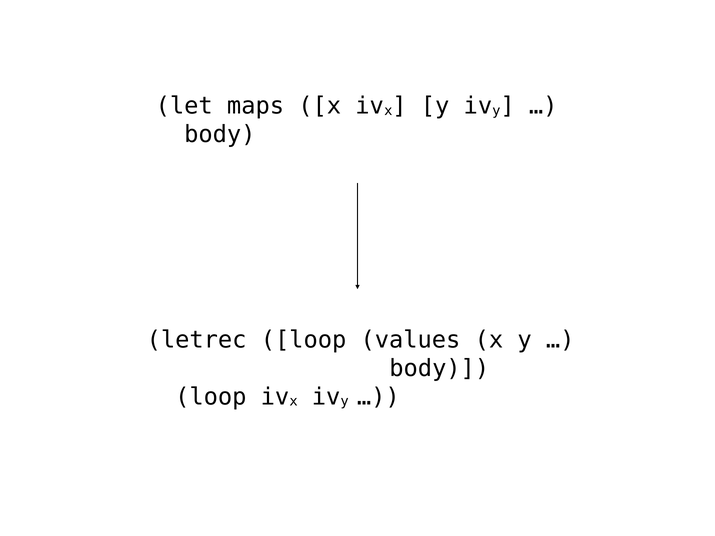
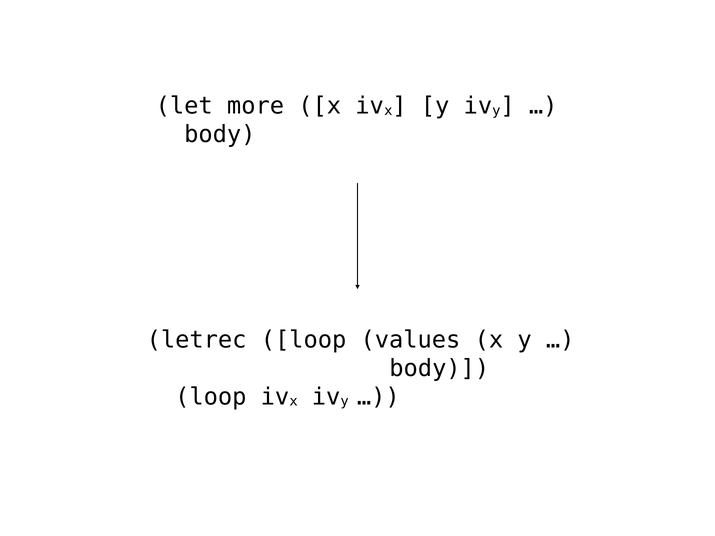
maps: maps -> more
